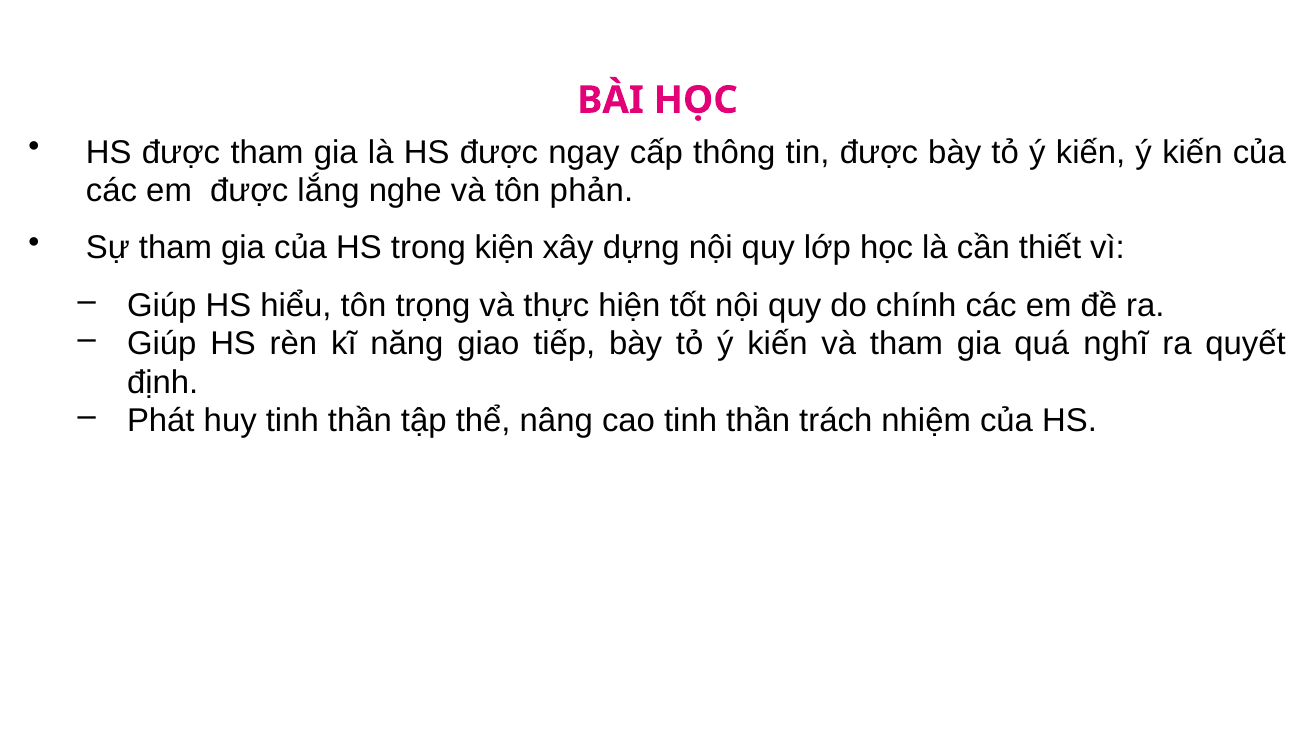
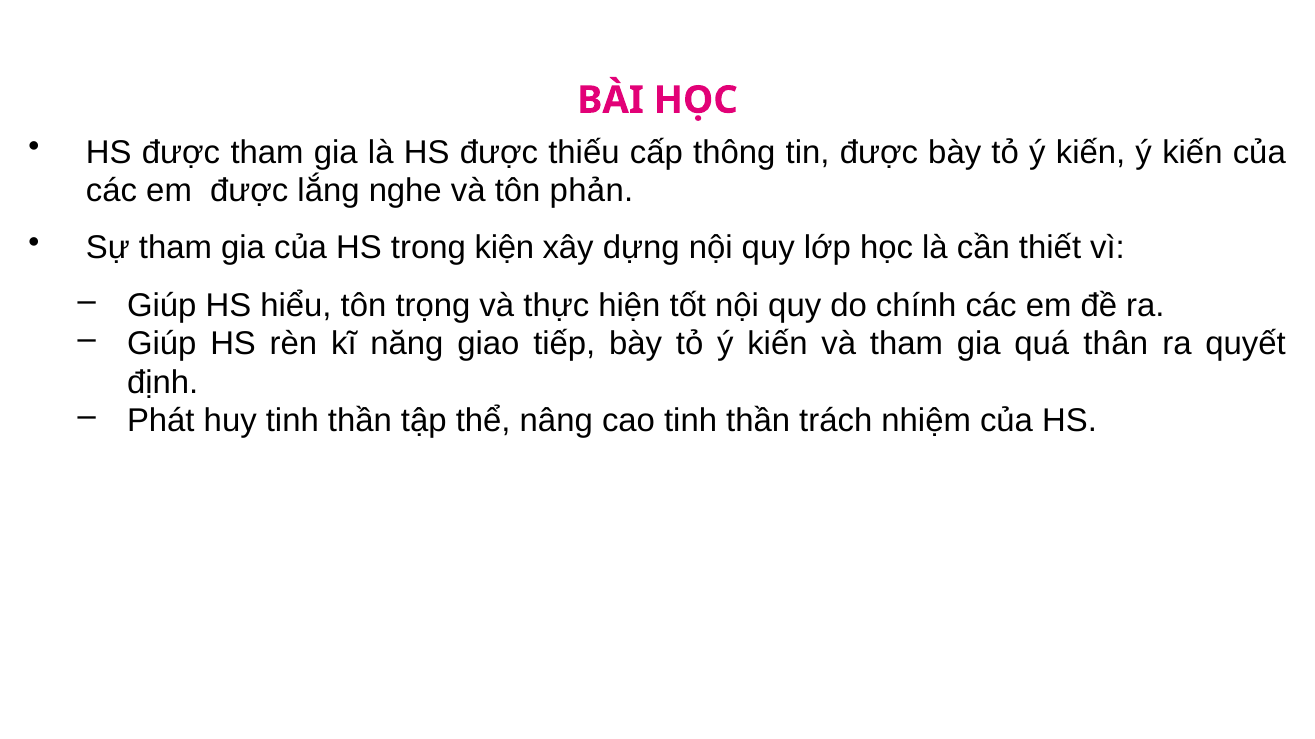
ngay: ngay -> thiếu
nghĩ: nghĩ -> thân
